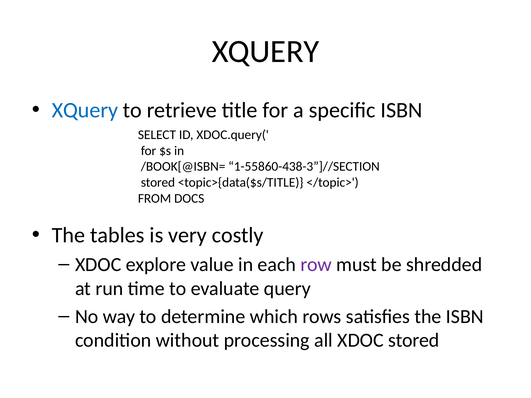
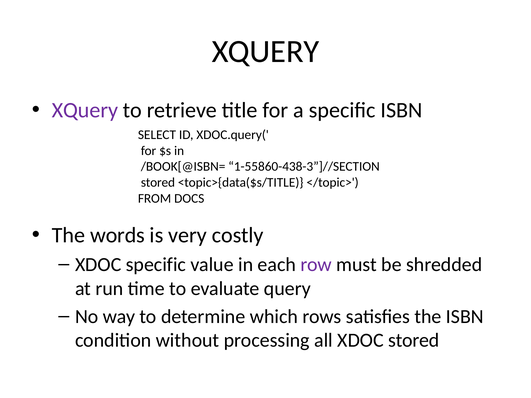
XQuery at (85, 110) colour: blue -> purple
tables: tables -> words
XDOC explore: explore -> specific
